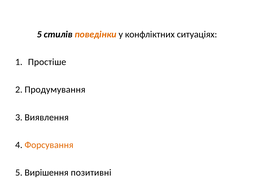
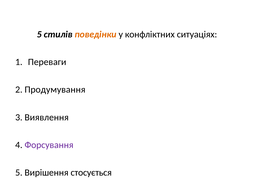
Простіше: Простіше -> Переваги
Форсування colour: orange -> purple
позитивні: позитивні -> стосується
